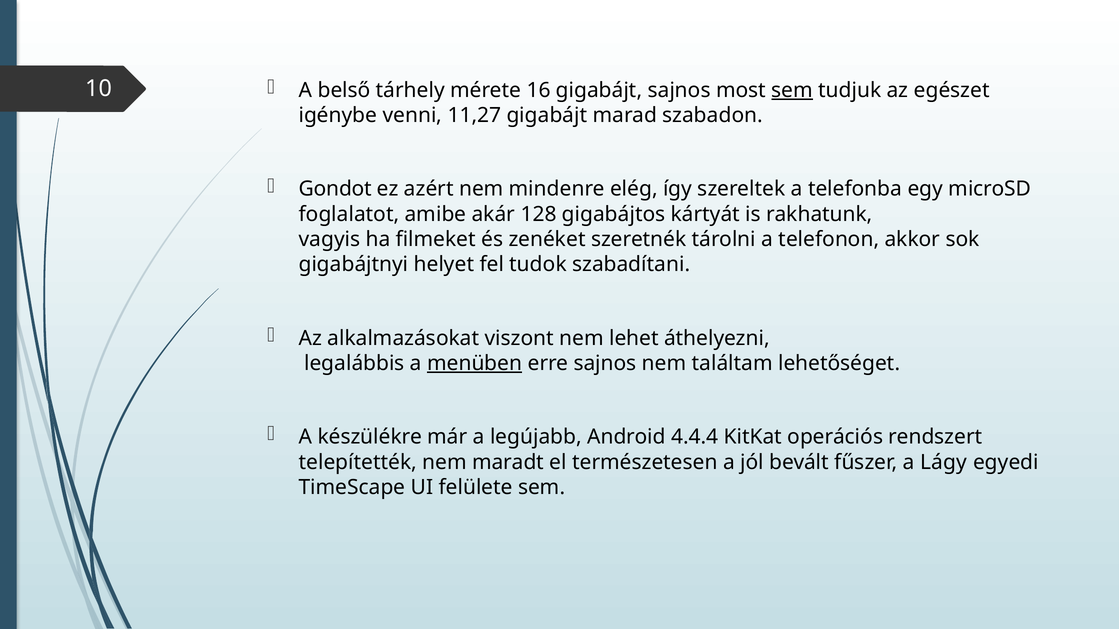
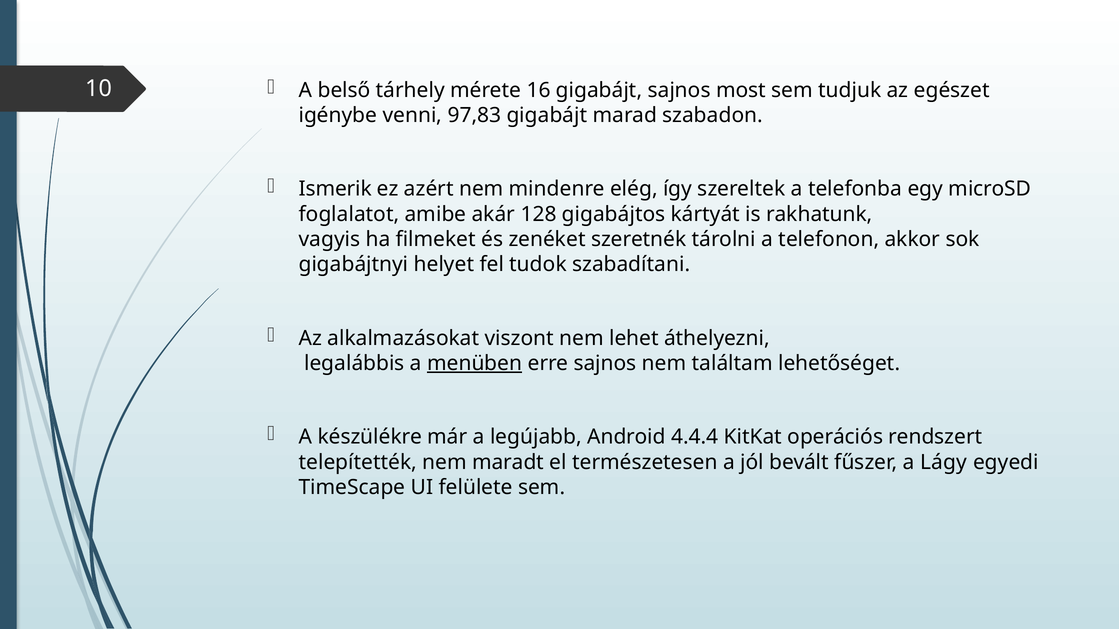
sem at (792, 90) underline: present -> none
11,27: 11,27 -> 97,83
Gondot: Gondot -> Ismerik
